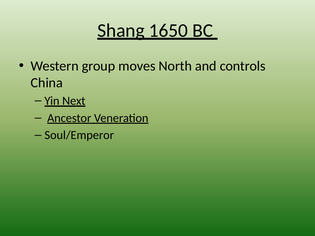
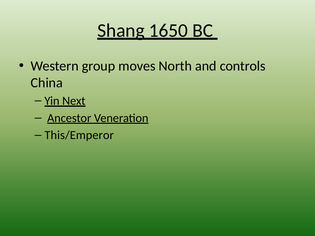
Soul/Emperor: Soul/Emperor -> This/Emperor
